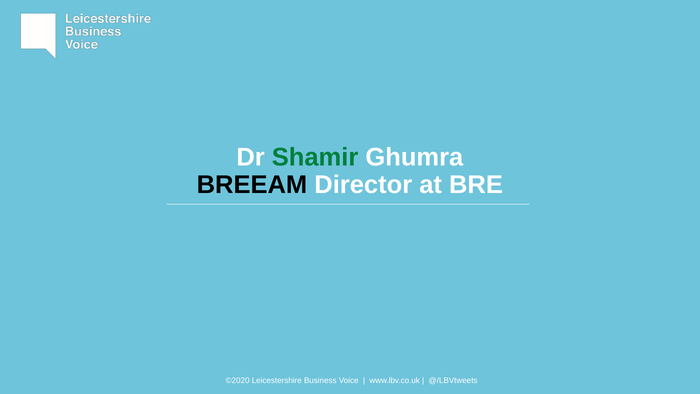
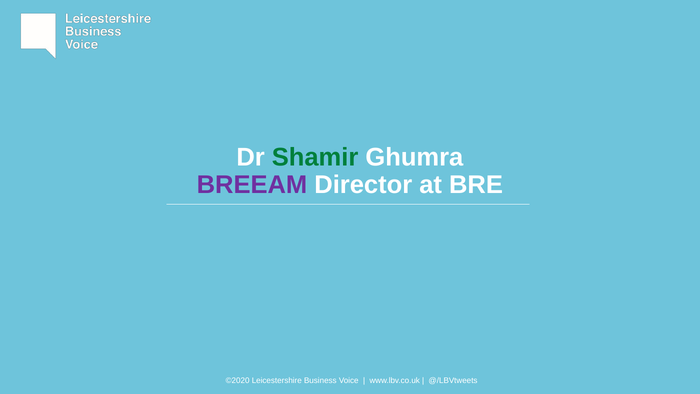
BREEAM colour: black -> purple
